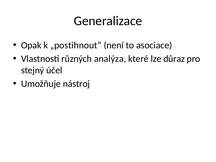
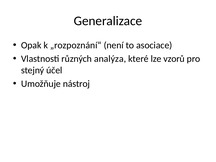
„postihnout“: „postihnout“ -> „rozpoznání“
důraz: důraz -> vzorů
